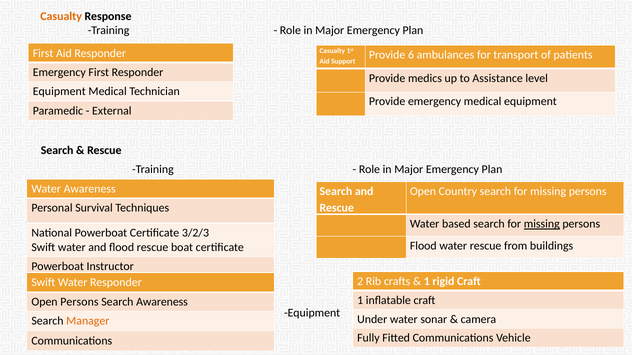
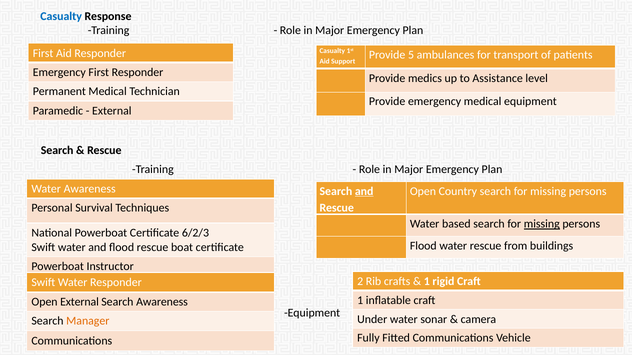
Casualty at (61, 16) colour: orange -> blue
6: 6 -> 5
Equipment at (59, 92): Equipment -> Permanent
and at (364, 191) underline: none -> present
3/2/3: 3/2/3 -> 6/2/3
Open Persons: Persons -> External
